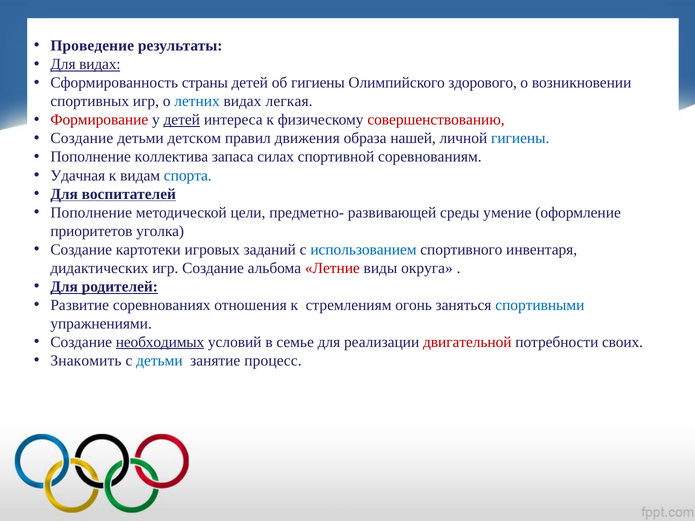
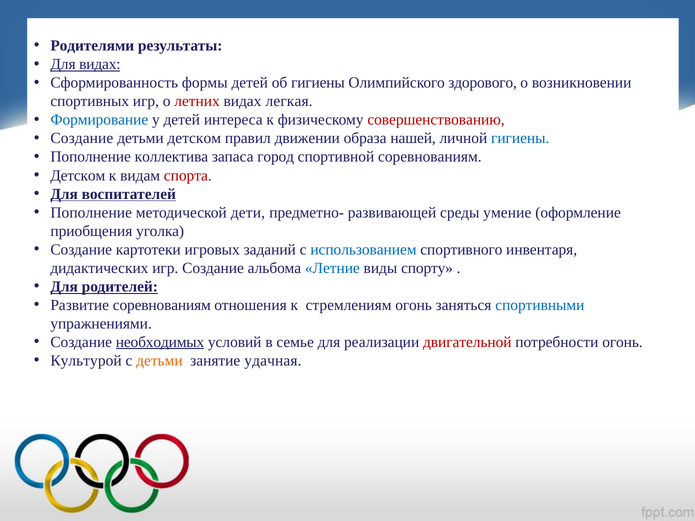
Проведение: Проведение -> Родителями
страны: страны -> формы
летних colour: blue -> red
Формирование colour: red -> blue
детей at (182, 120) underline: present -> none
движения: движения -> движении
силах: силах -> город
Удачная at (78, 175): Удачная -> Детском
спорта colour: blue -> red
цели: цели -> дети
приоритетов: приоритетов -> приобщения
Летние colour: red -> blue
округа: округа -> спорту
Развитие соревнованиях: соревнованиях -> соревнованиям
потребности своих: своих -> огонь
Знакомить: Знакомить -> Культурой
детьми at (159, 361) colour: blue -> orange
процесс: процесс -> удачная
